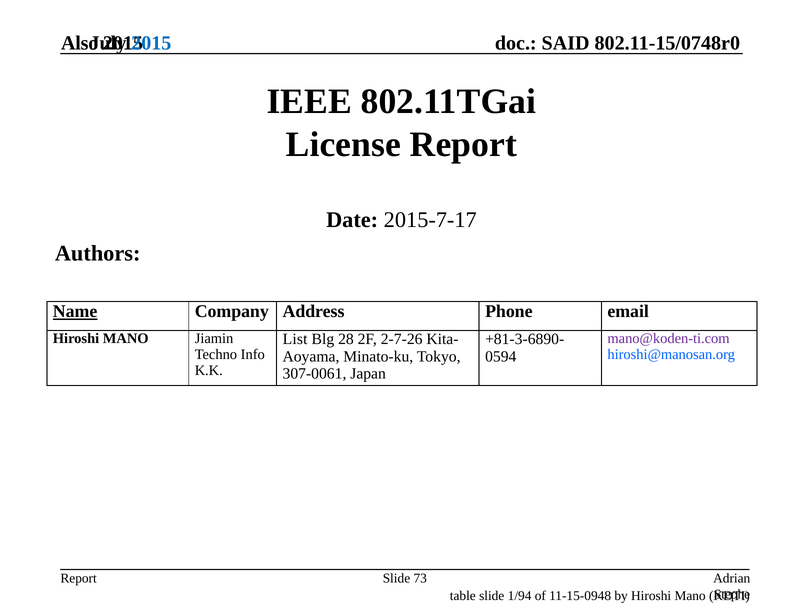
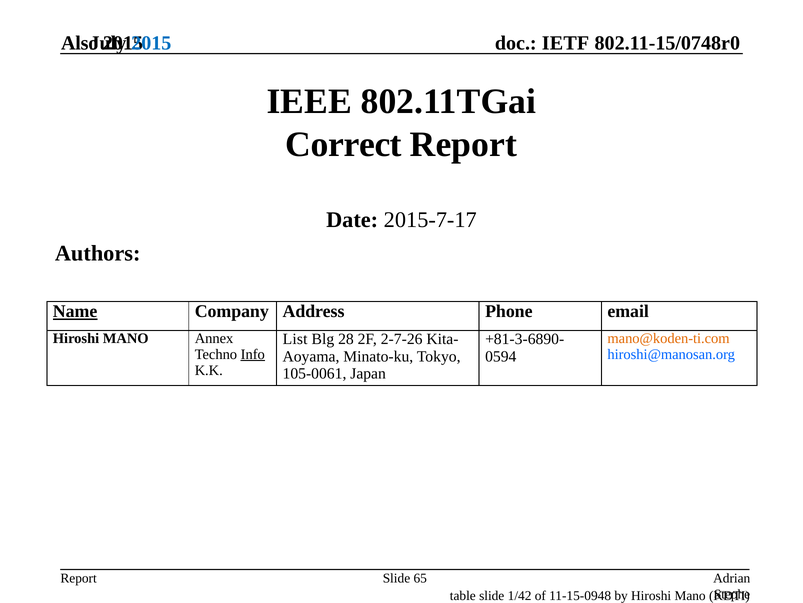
SAID: SAID -> IETF
License: License -> Correct
Jiamin: Jiamin -> Annex
mano@koden-ti.com colour: purple -> orange
Info underline: none -> present
307-0061: 307-0061 -> 105-0061
73: 73 -> 65
1/94: 1/94 -> 1/42
